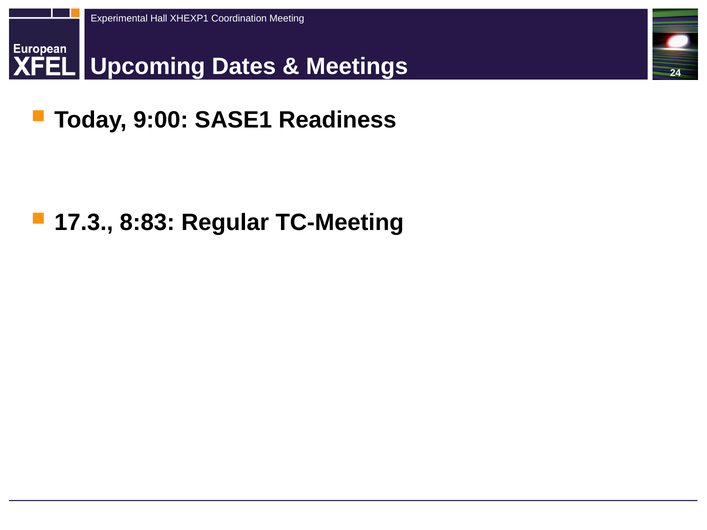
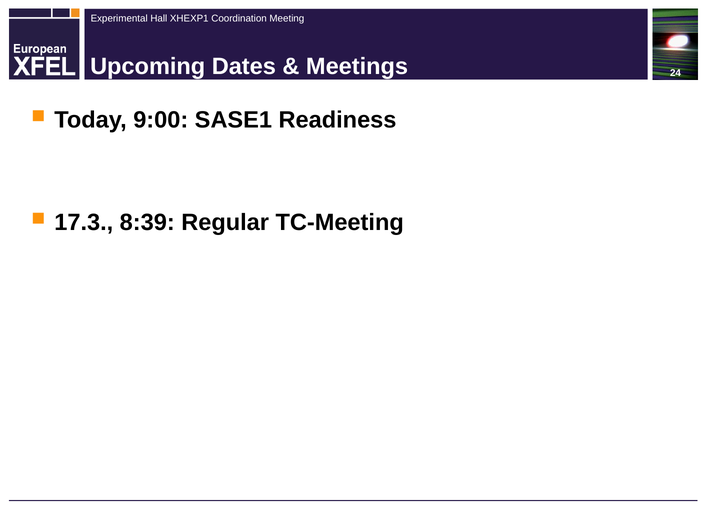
8:83: 8:83 -> 8:39
